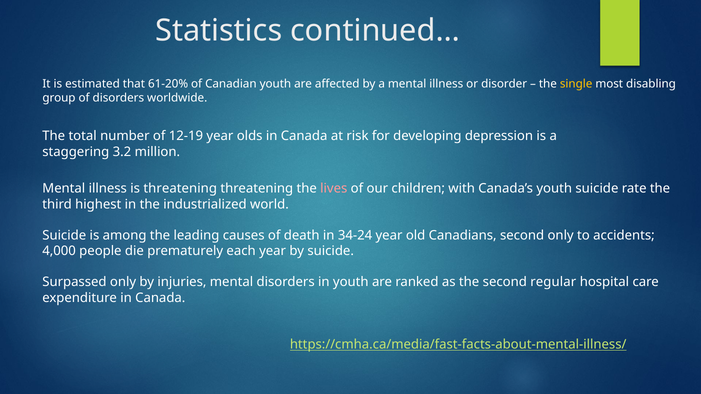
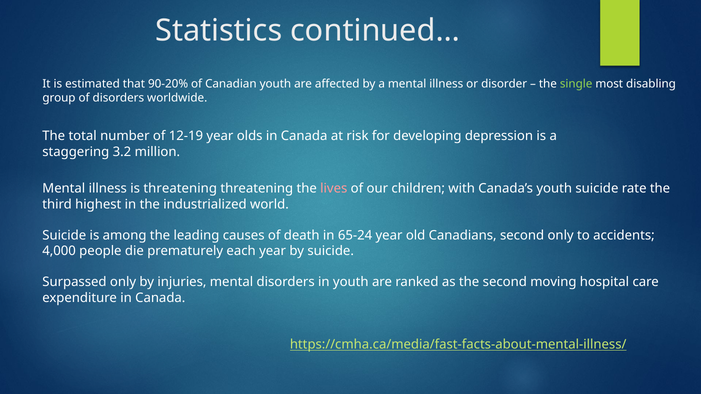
61-20%: 61-20% -> 90-20%
single colour: yellow -> light green
34-24: 34-24 -> 65-24
regular: regular -> moving
